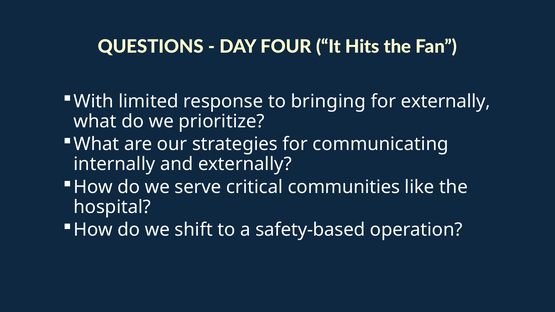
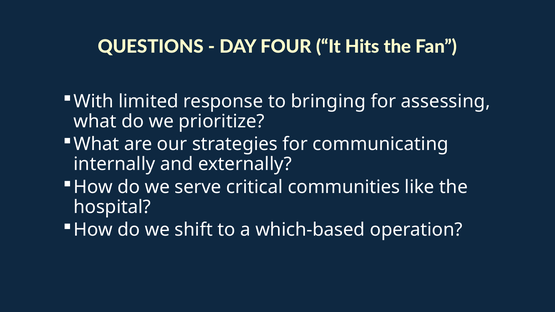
for externally: externally -> assessing
safety-based: safety-based -> which-based
